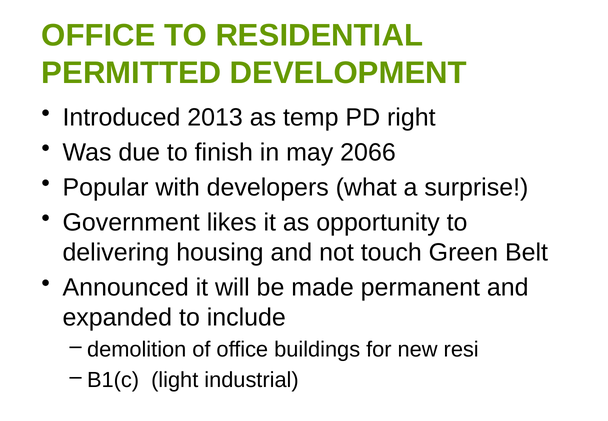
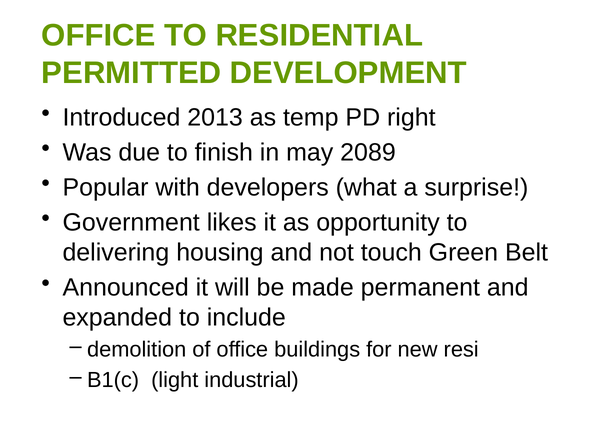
2066: 2066 -> 2089
